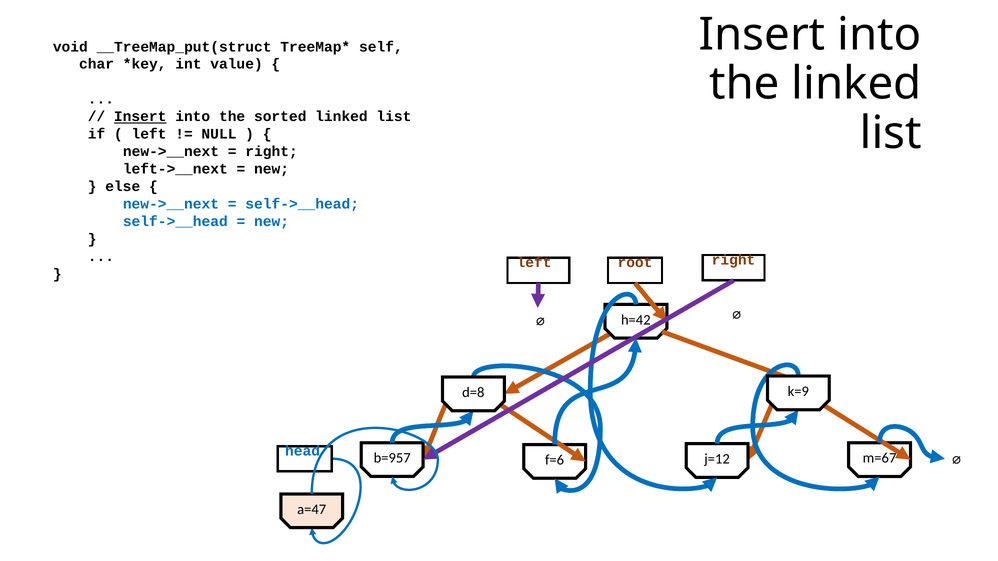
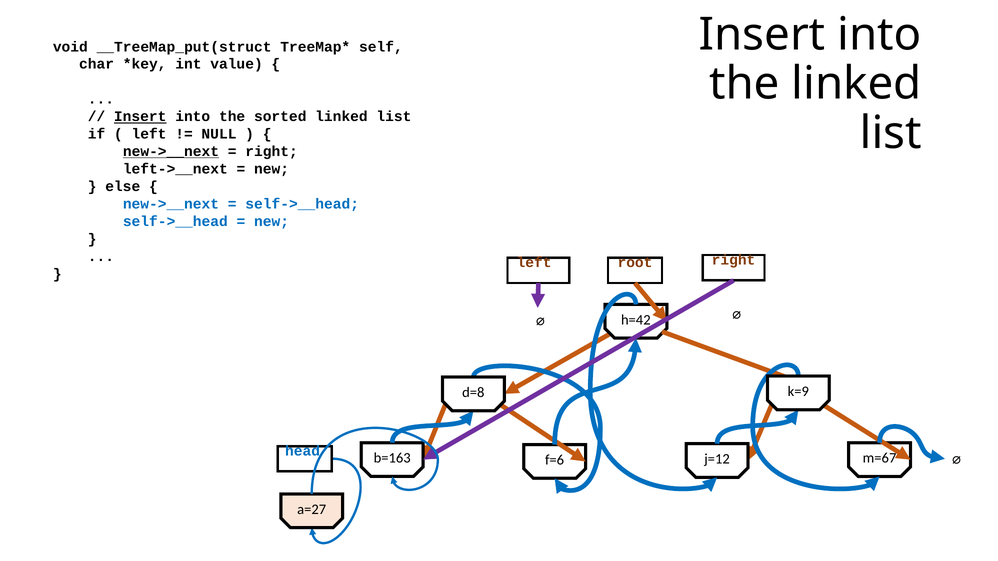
new->__next at (171, 152) underline: none -> present
b=957: b=957 -> b=163
a=47: a=47 -> a=27
